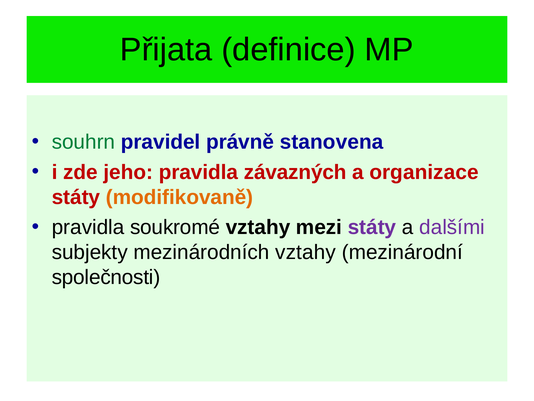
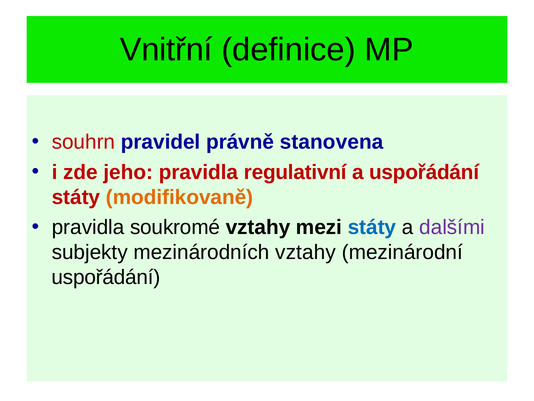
Přijata: Přijata -> Vnitřní
souhrn colour: green -> red
závazných: závazných -> regulativní
a organizace: organizace -> uspořádání
státy at (372, 227) colour: purple -> blue
společnosti at (106, 277): společnosti -> uspořádání
